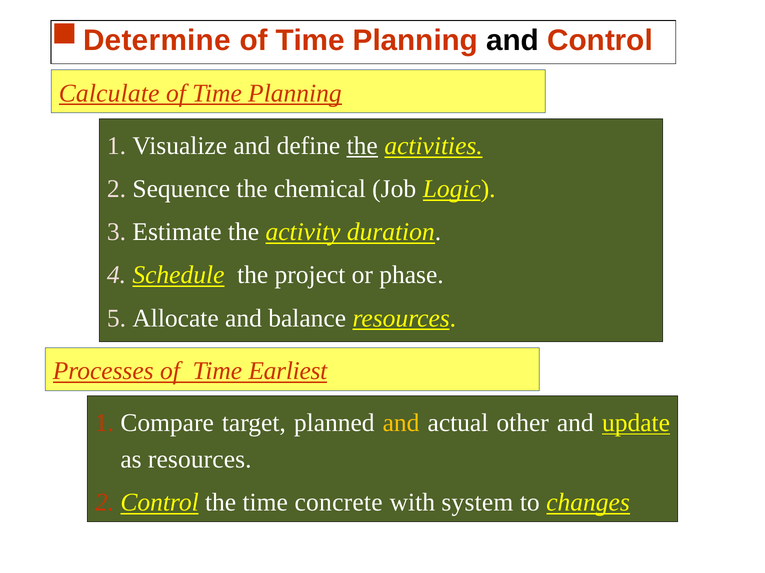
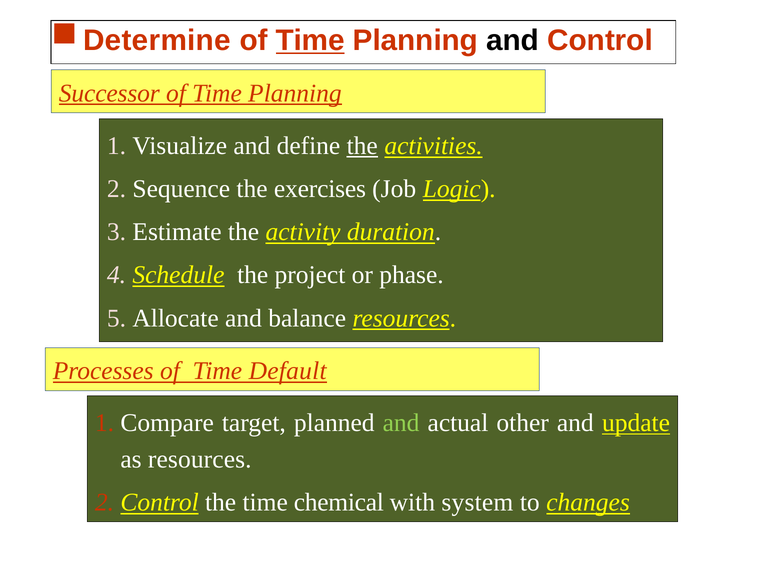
Time at (310, 41) underline: none -> present
Calculate: Calculate -> Successor
chemical: chemical -> exercises
Earliest: Earliest -> Default
and at (401, 423) colour: yellow -> light green
concrete: concrete -> chemical
